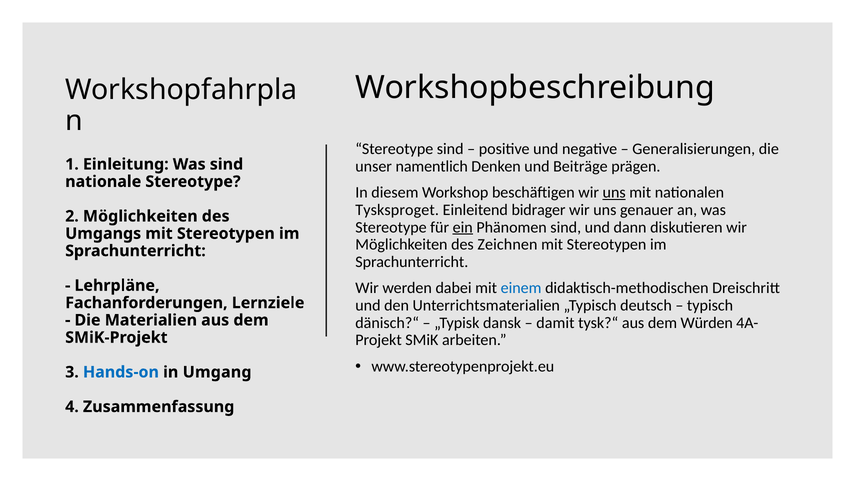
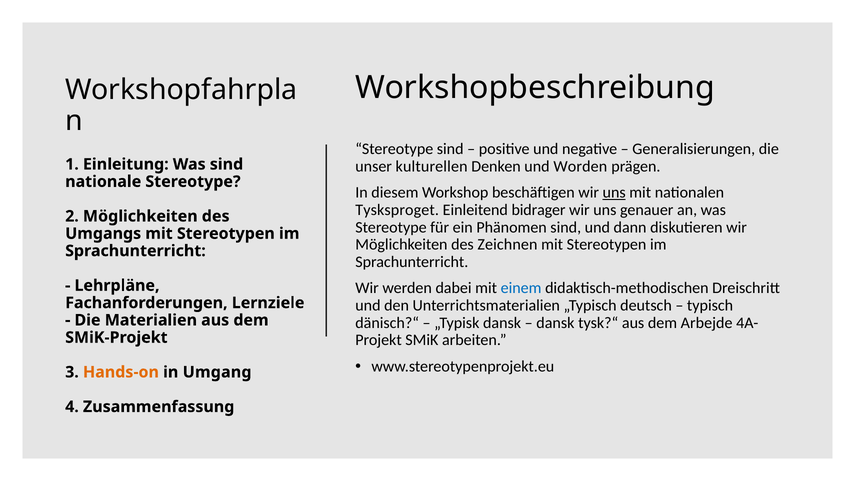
namentlich: namentlich -> kulturellen
Beiträge: Beiträge -> Worden
ein underline: present -> none
damit at (555, 323): damit -> dansk
Würden: Würden -> Arbejde
Hands-on colour: blue -> orange
